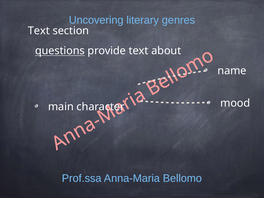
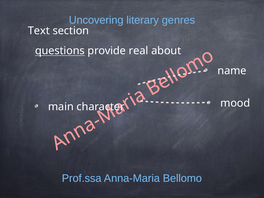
provide text: text -> real
